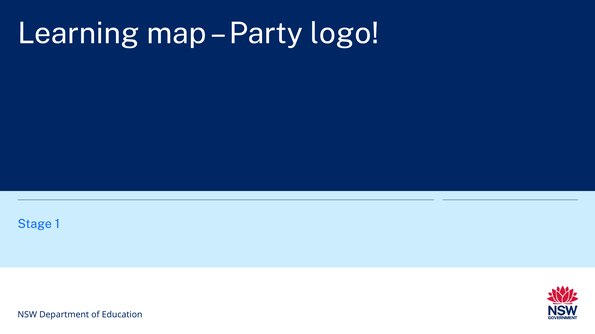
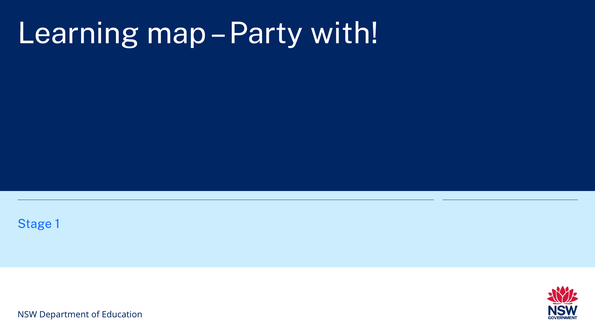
logo: logo -> with
